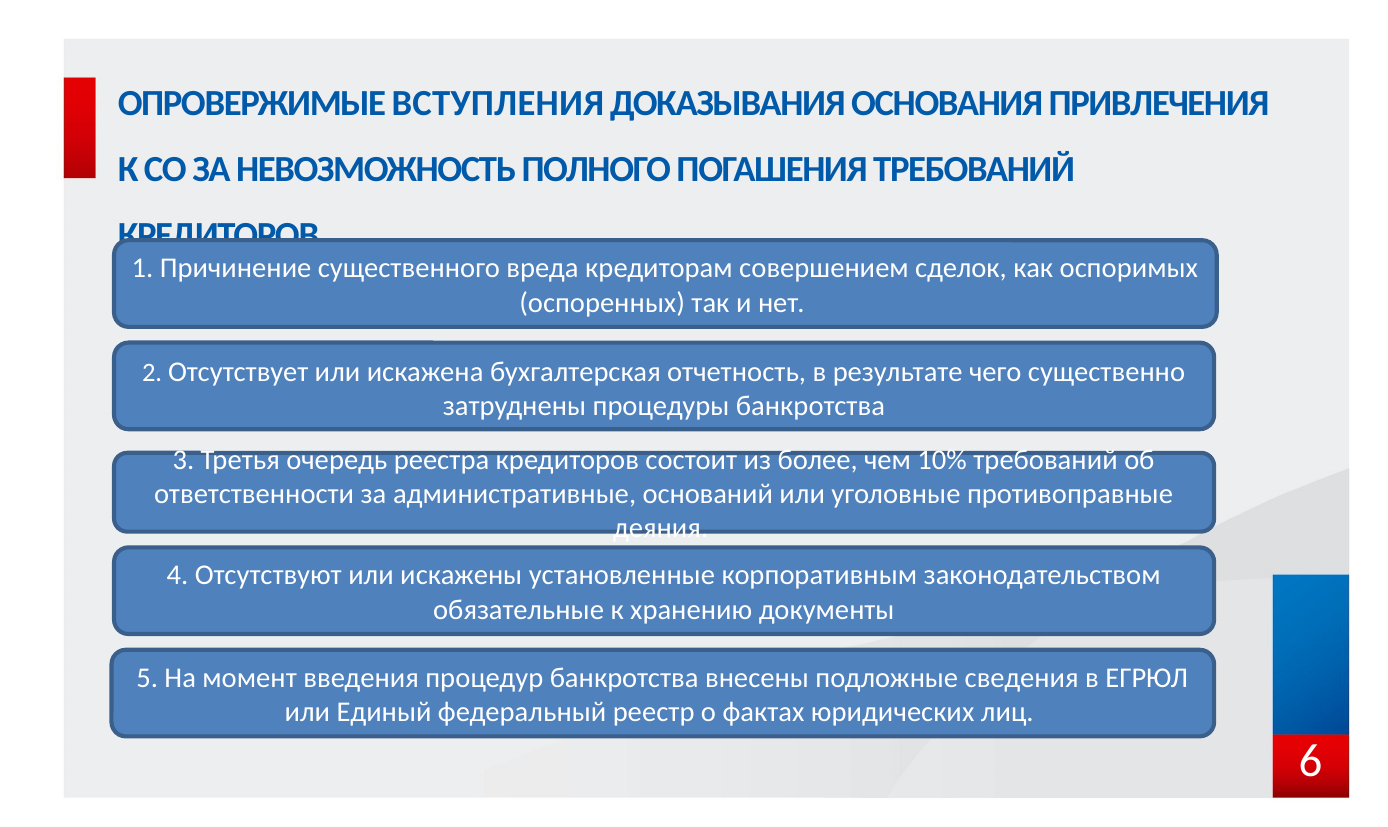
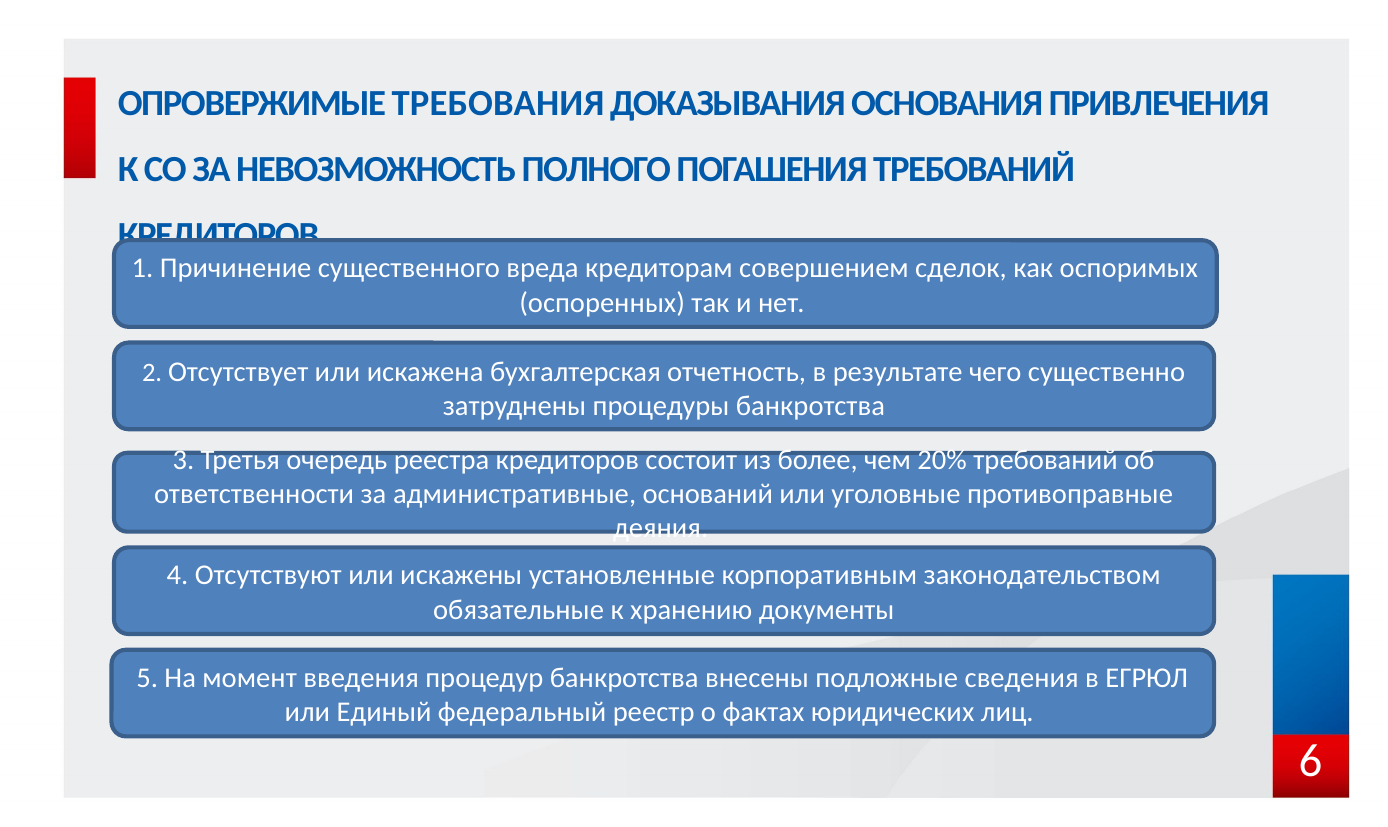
ВСТУПЛЕНИЯ: ВСТУПЛЕНИЯ -> ТРЕБОВАНИЯ
10%: 10% -> 20%
